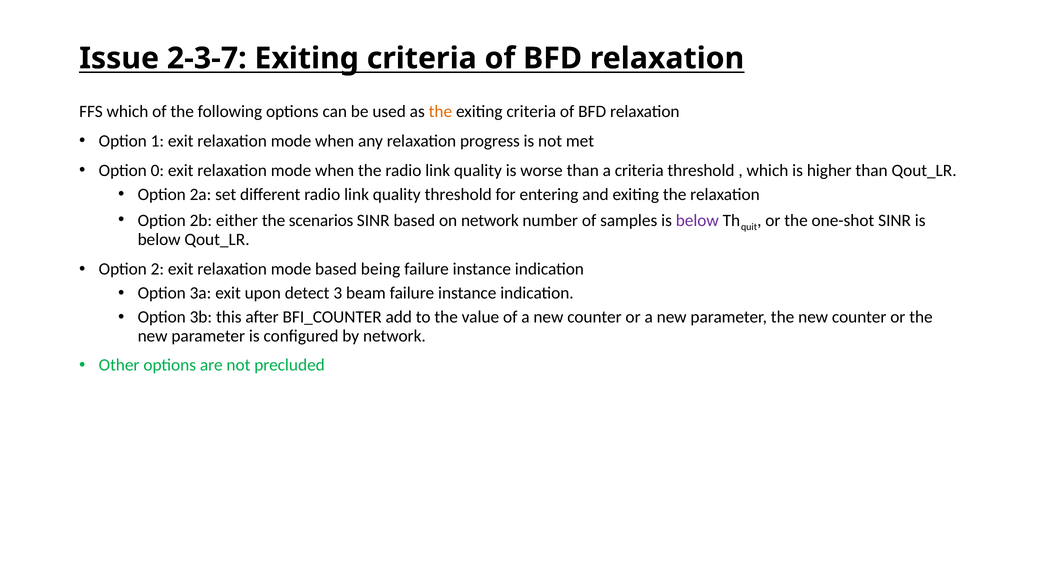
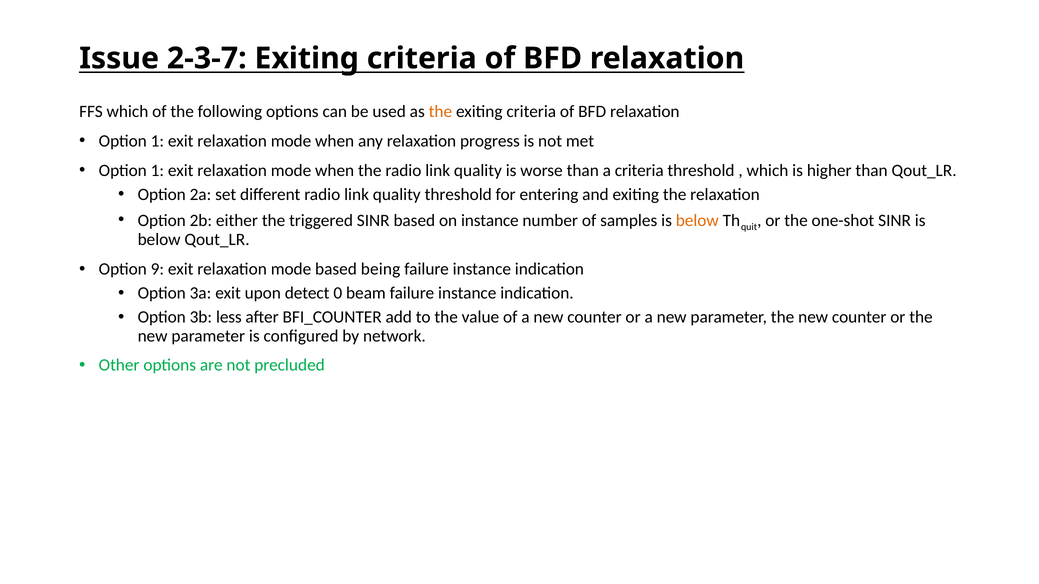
0 at (157, 171): 0 -> 1
scenarios: scenarios -> triggered
on network: network -> instance
below at (697, 221) colour: purple -> orange
2: 2 -> 9
3: 3 -> 0
this: this -> less
